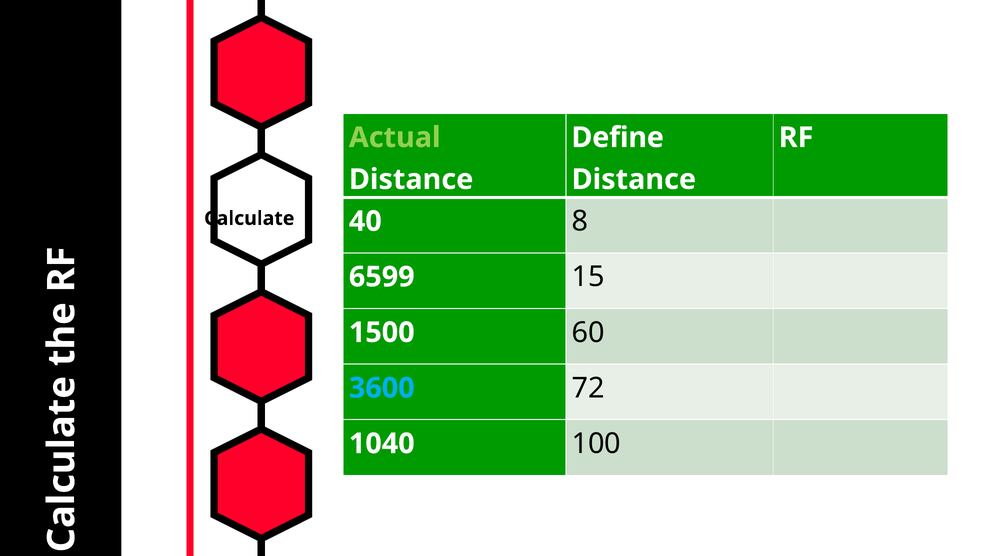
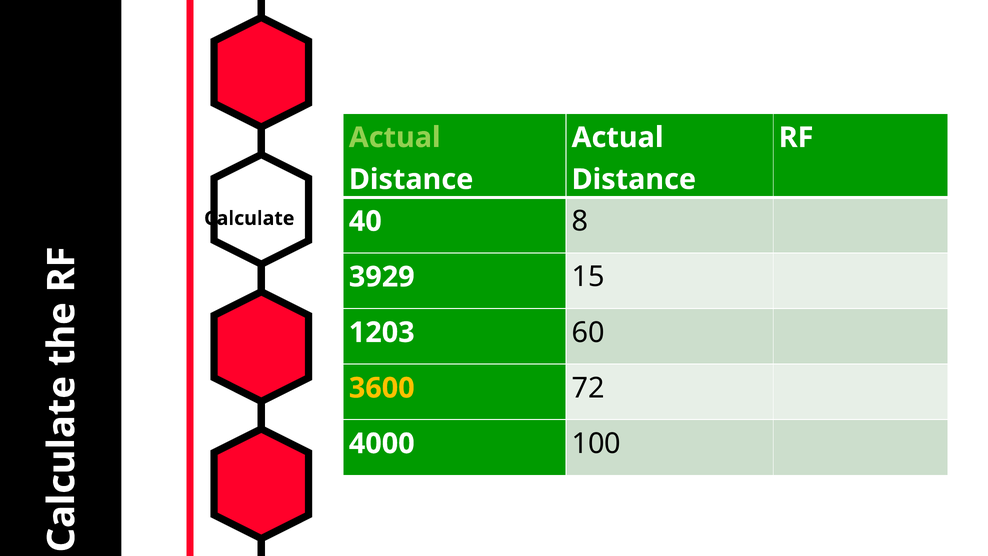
Define at (618, 137): Define -> Actual
6599: 6599 -> 3929
1500: 1500 -> 1203
3600 colour: light blue -> yellow
1040: 1040 -> 4000
